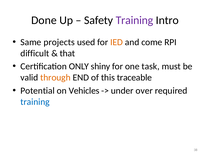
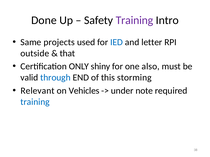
IED colour: orange -> blue
come: come -> letter
difficult: difficult -> outside
task: task -> also
through colour: orange -> blue
traceable: traceable -> storming
Potential: Potential -> Relevant
over: over -> note
